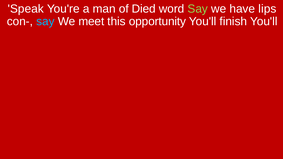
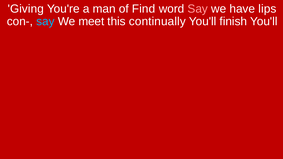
Speak: Speak -> Giving
Died: Died -> Find
Say at (198, 9) colour: light green -> pink
opportunity: opportunity -> continually
